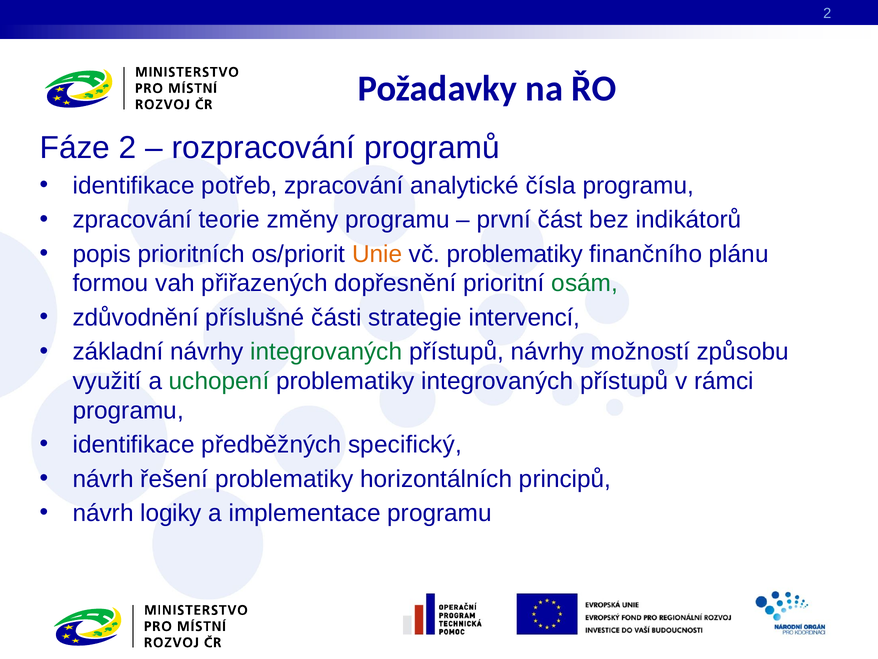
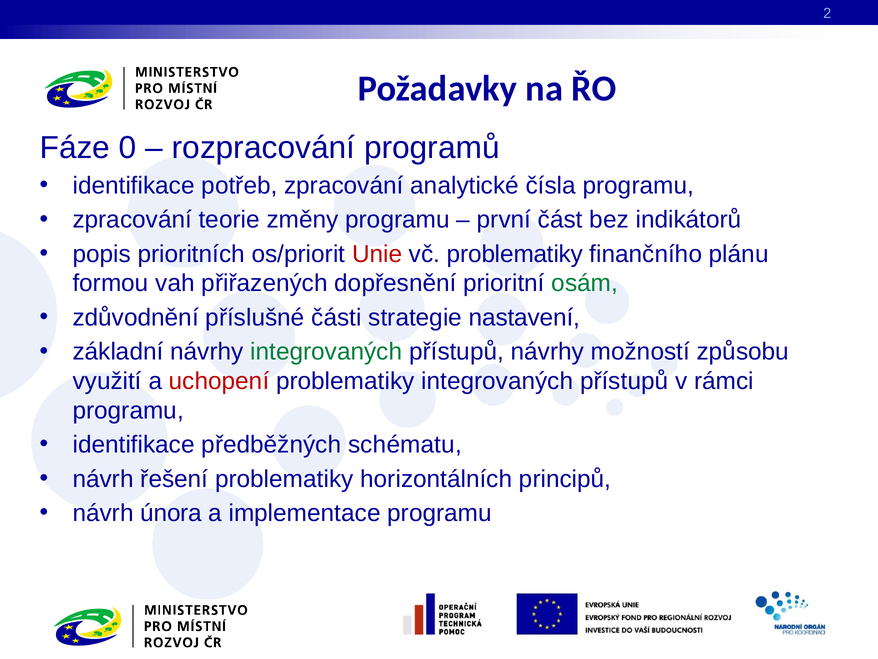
Fáze 2: 2 -> 0
Unie colour: orange -> red
intervencí: intervencí -> nastavení
uchopení colour: green -> red
specifický: specifický -> schématu
logiky: logiky -> února
